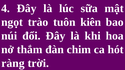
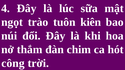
ràng: ràng -> công
